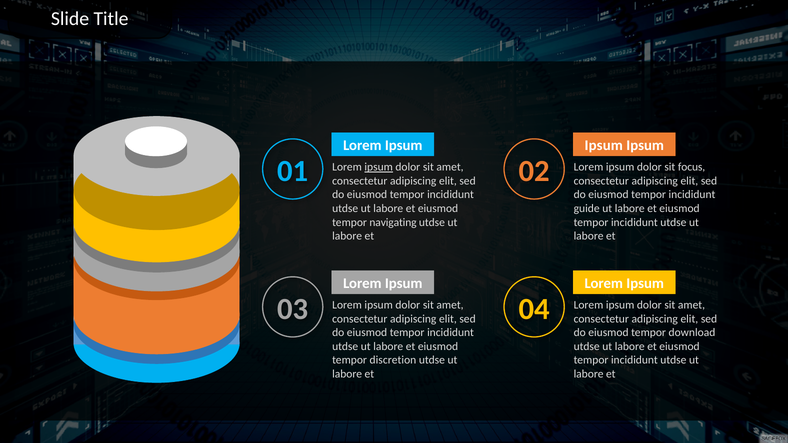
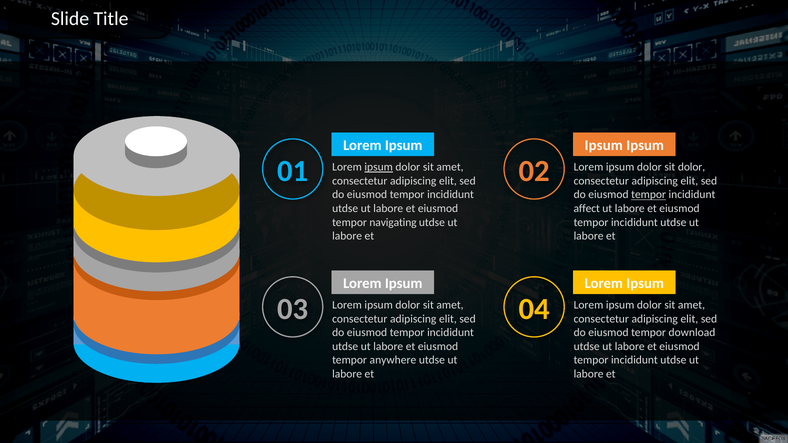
sit focus: focus -> dolor
tempor at (649, 195) underline: none -> present
guide: guide -> affect
discretion: discretion -> anywhere
